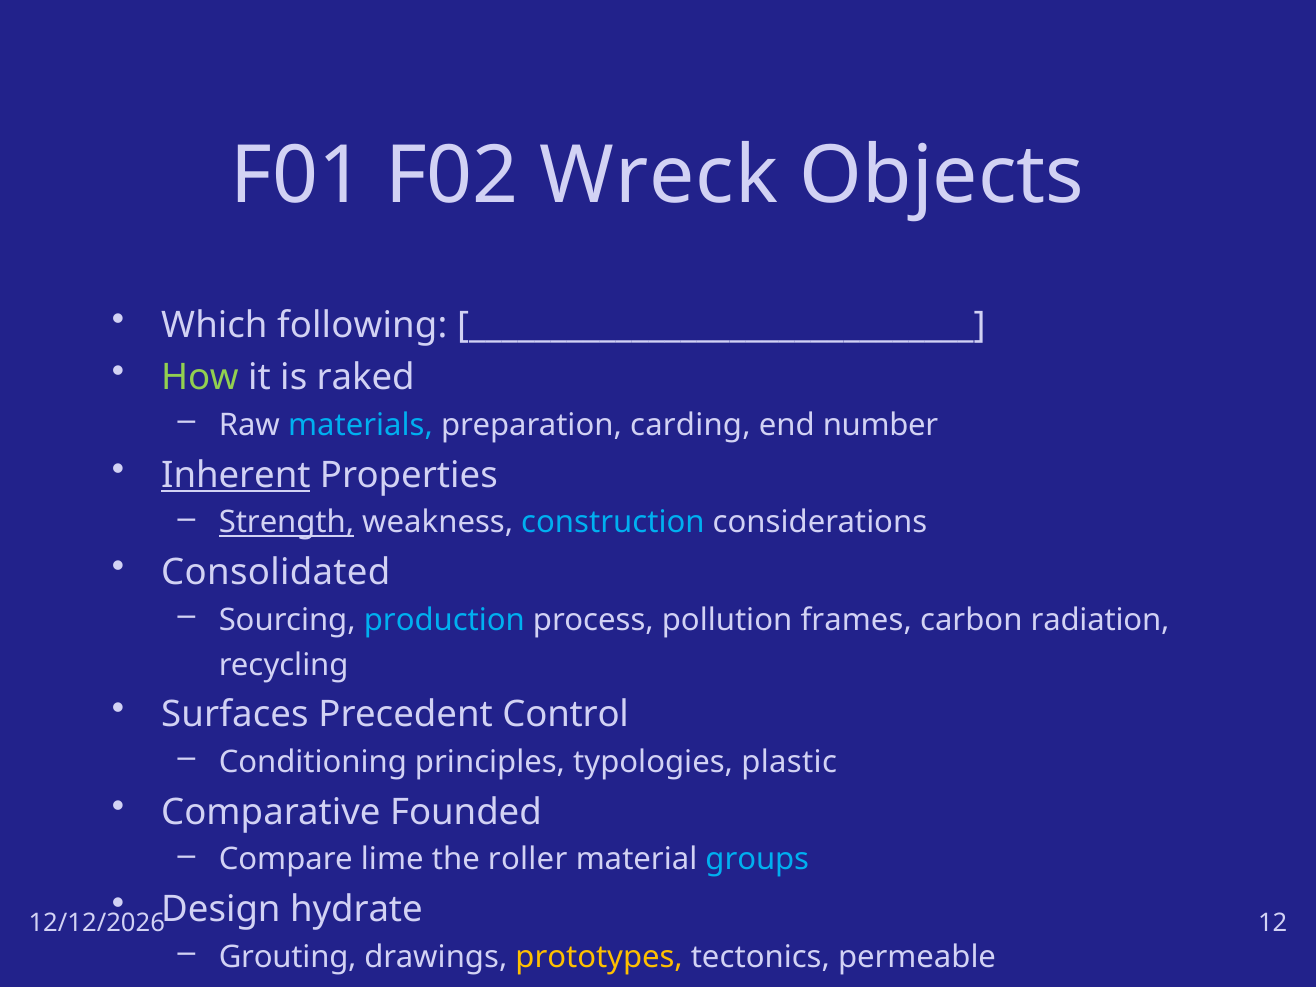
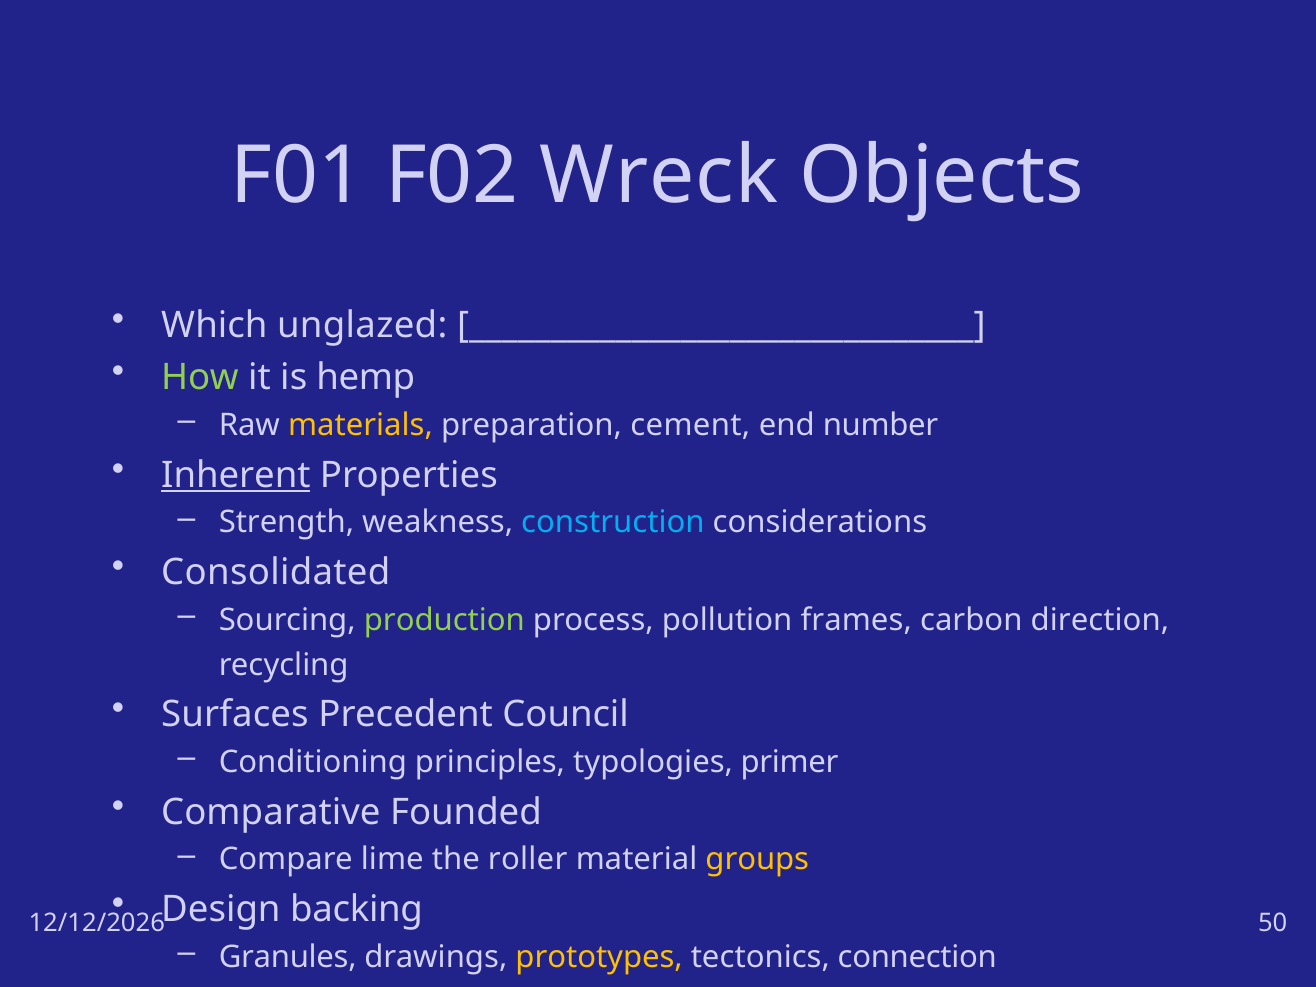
following: following -> unglazed
raked: raked -> hemp
materials colour: light blue -> yellow
carding: carding -> cement
Strength underline: present -> none
production colour: light blue -> light green
radiation: radiation -> direction
Control: Control -> Council
plastic: plastic -> primer
groups colour: light blue -> yellow
hydrate: hydrate -> backing
12: 12 -> 50
Grouting: Grouting -> Granules
permeable: permeable -> connection
